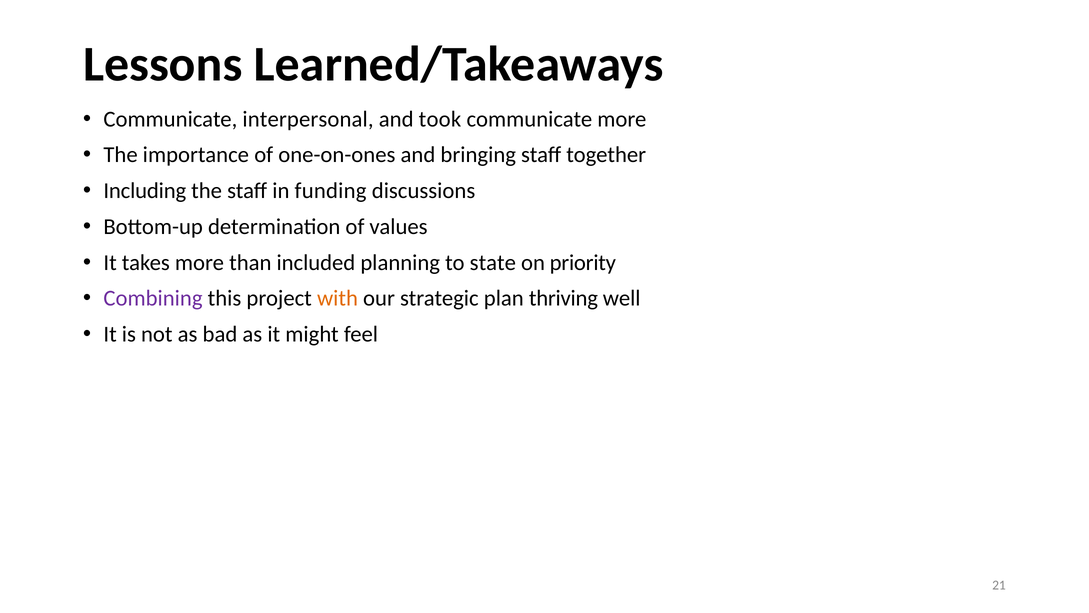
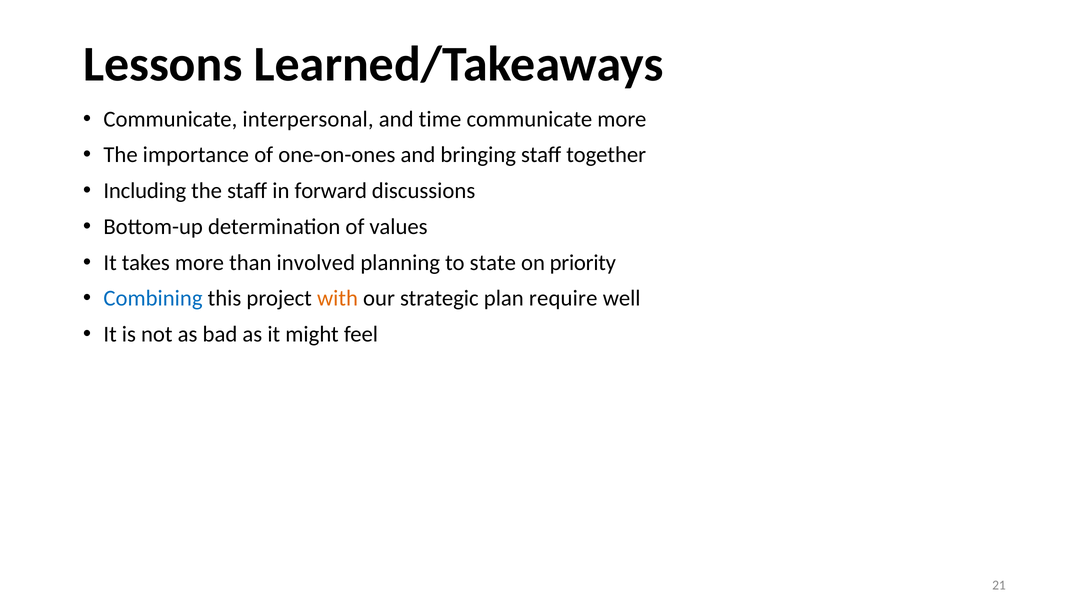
took: took -> time
funding: funding -> forward
included: included -> involved
Combining colour: purple -> blue
thriving: thriving -> require
